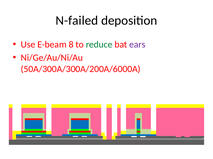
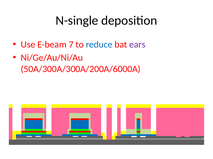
N-failed: N-failed -> N-single
8: 8 -> 7
reduce colour: green -> blue
